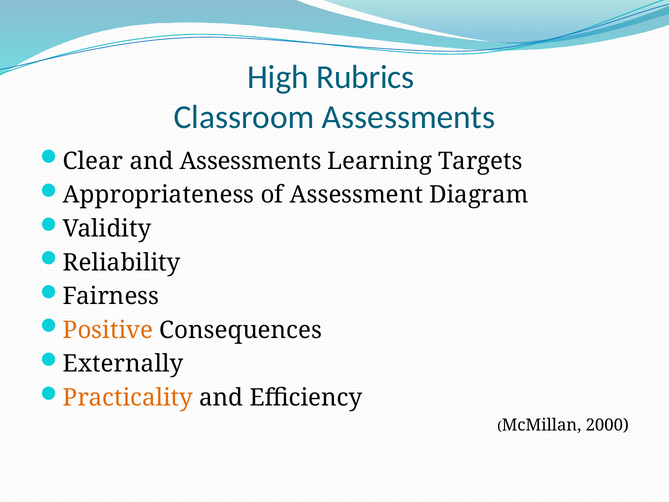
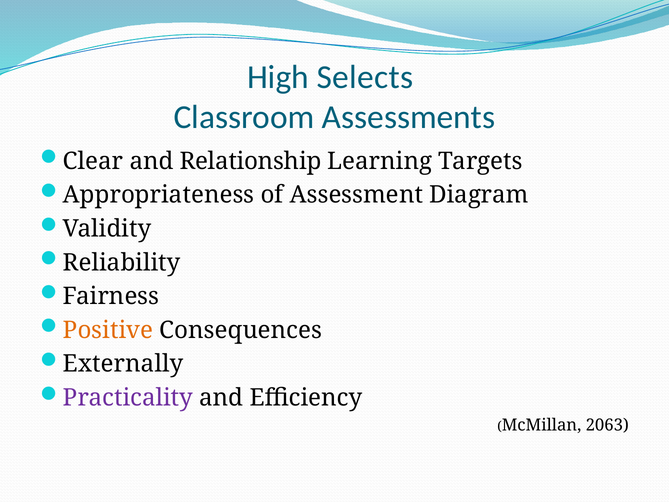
Rubrics: Rubrics -> Selects
and Assessments: Assessments -> Relationship
Practicality colour: orange -> purple
2000: 2000 -> 2063
